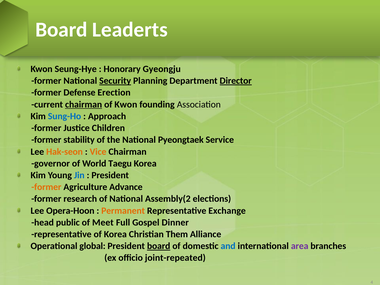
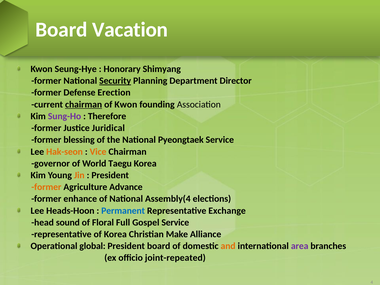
Leaderts: Leaderts -> Vacation
Gyeongju: Gyeongju -> Shimyang
Director underline: present -> none
Sung-Ho colour: blue -> purple
Approach: Approach -> Therefore
Children: Children -> Juridical
stability: stability -> blessing
Jin colour: blue -> orange
research: research -> enhance
Assembly(2: Assembly(2 -> Assembly(4
Opera-Hoon: Opera-Hoon -> Heads-Hoon
Permanent colour: orange -> blue
public: public -> sound
Meet: Meet -> Floral
Gospel Dinner: Dinner -> Service
Them: Them -> Make
board at (159, 246) underline: present -> none
and colour: blue -> orange
